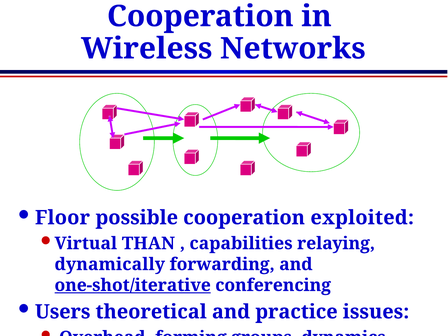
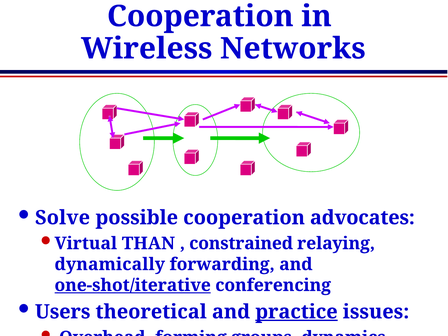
Floor: Floor -> Solve
exploited: exploited -> advocates
capabilities: capabilities -> constrained
practice underline: none -> present
